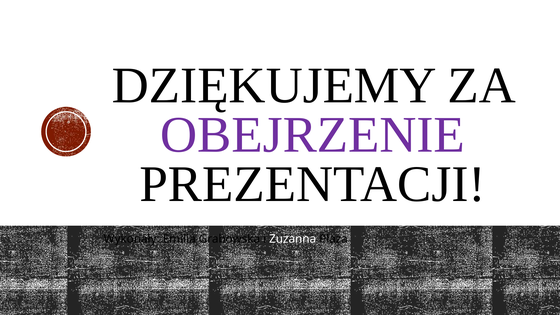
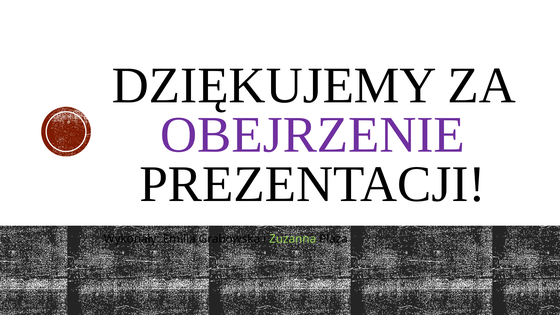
Zuzanna colour: white -> light green
